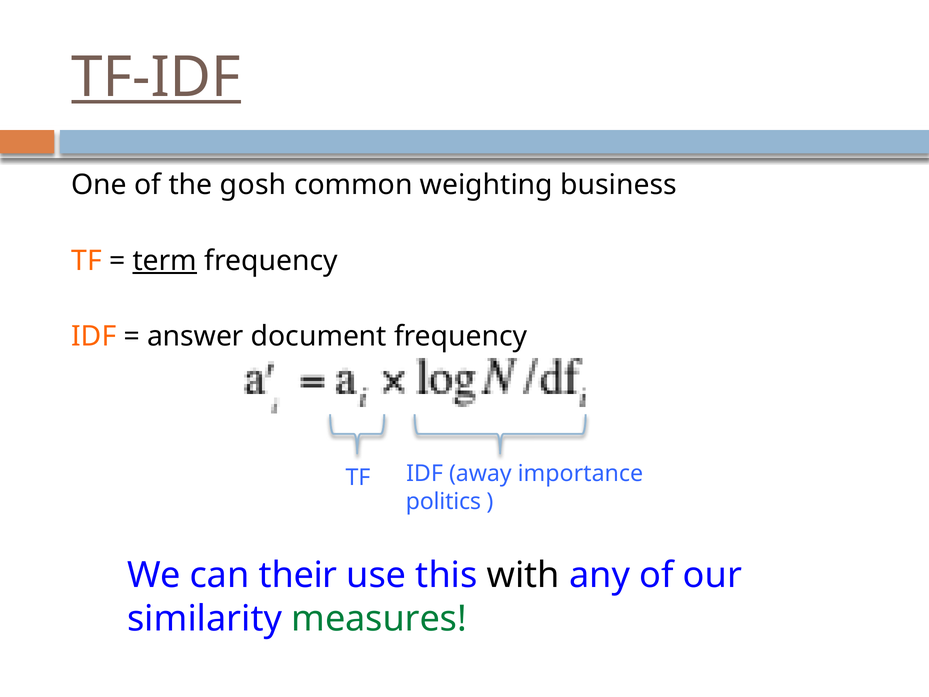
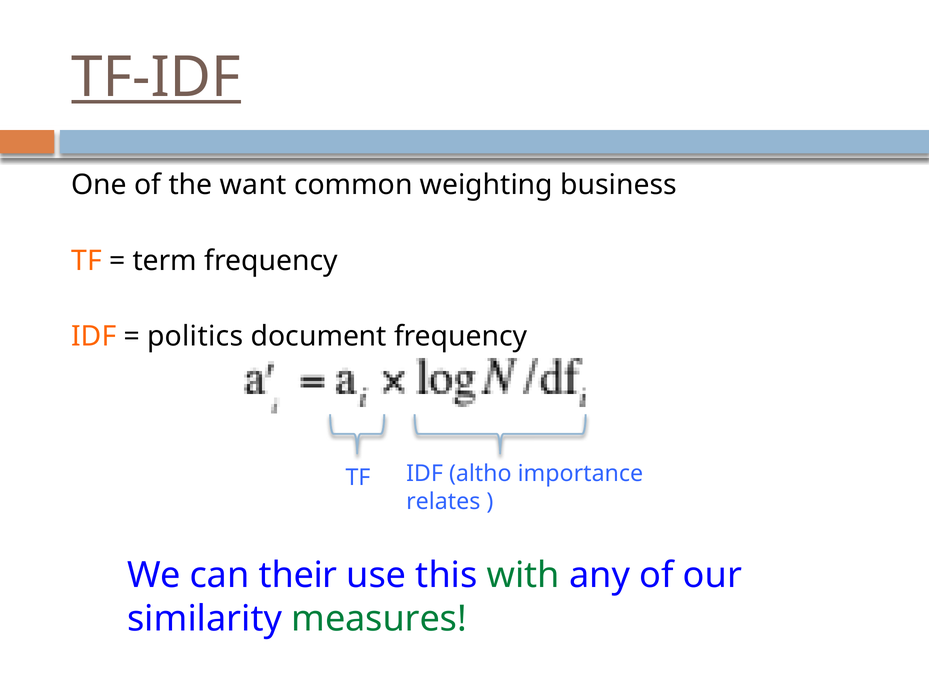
gosh: gosh -> want
term underline: present -> none
answer: answer -> politics
away: away -> altho
politics: politics -> relates
with colour: black -> green
